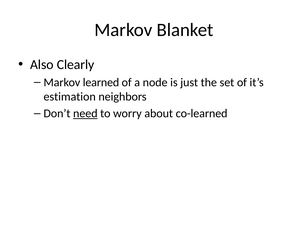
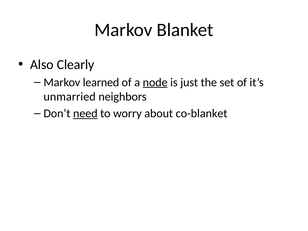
node underline: none -> present
estimation: estimation -> unmarried
co-learned: co-learned -> co-blanket
